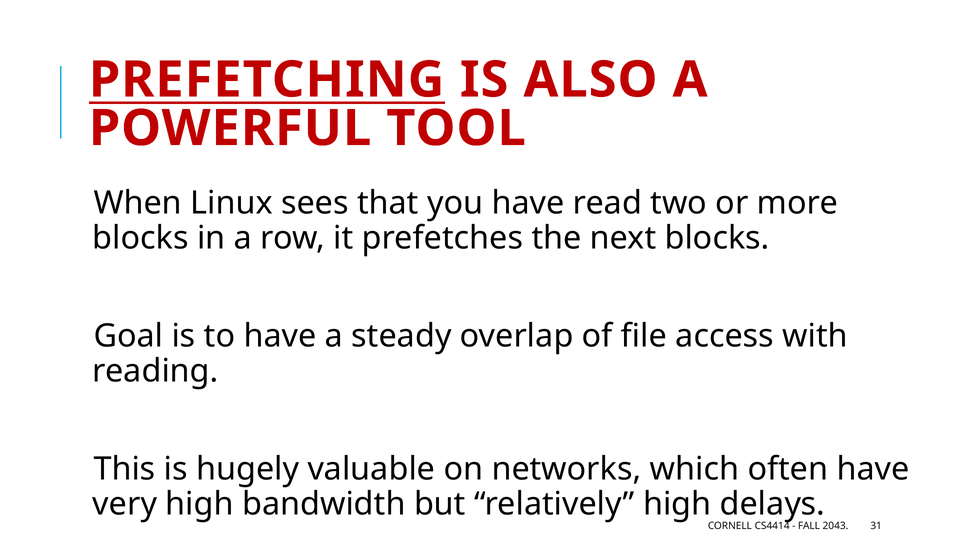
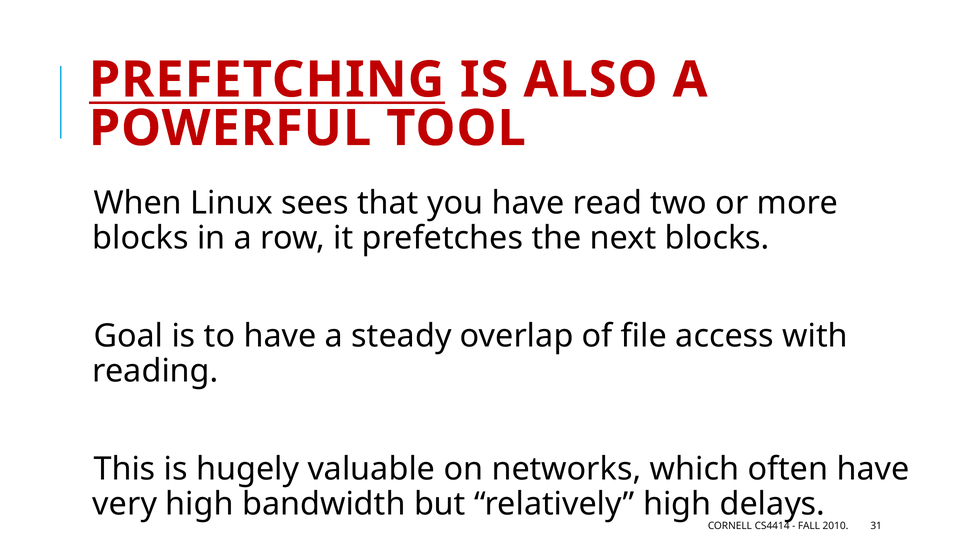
2043: 2043 -> 2010
